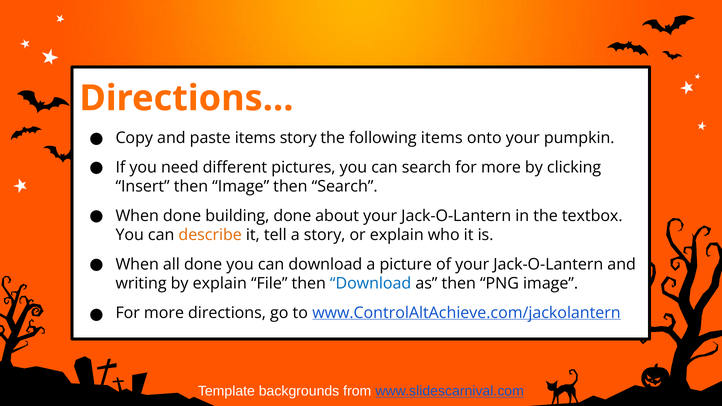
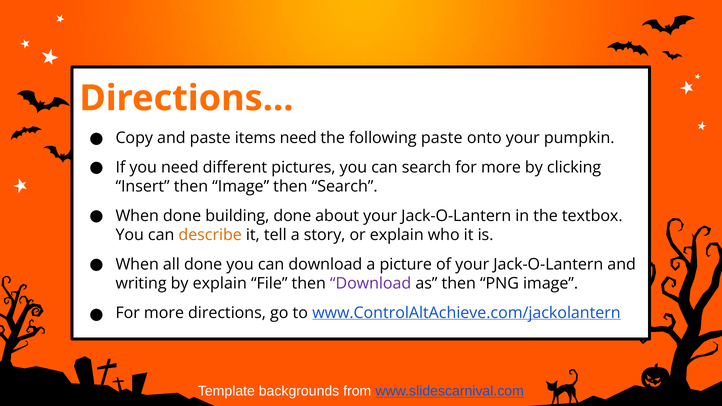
items story: story -> need
following items: items -> paste
Download at (371, 284) colour: blue -> purple
